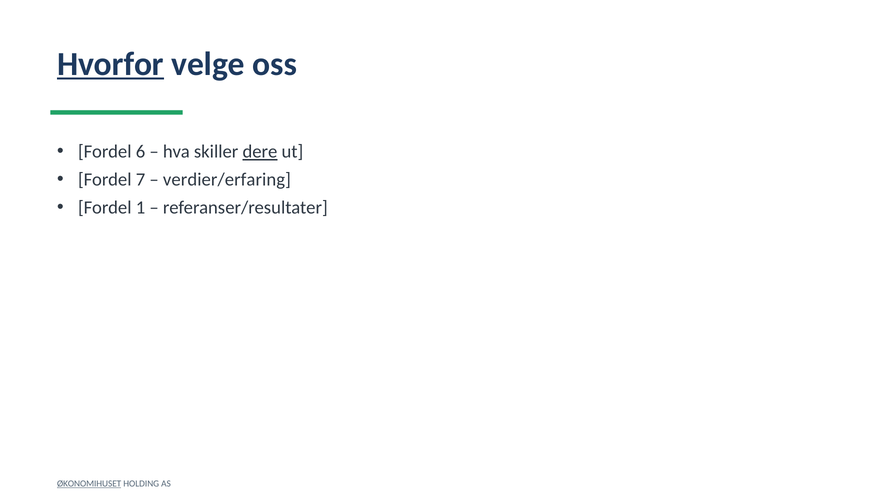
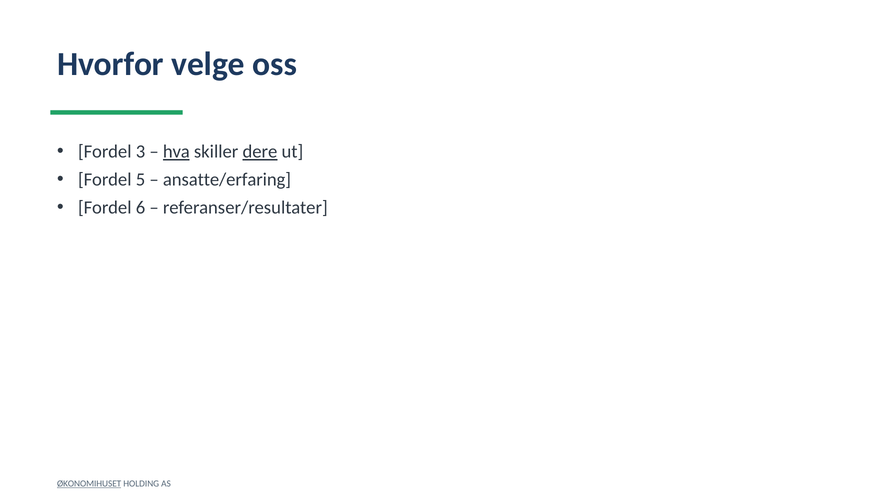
Hvorfor underline: present -> none
6: 6 -> 3
hva underline: none -> present
7: 7 -> 5
verdier/erfaring: verdier/erfaring -> ansatte/erfaring
1: 1 -> 6
